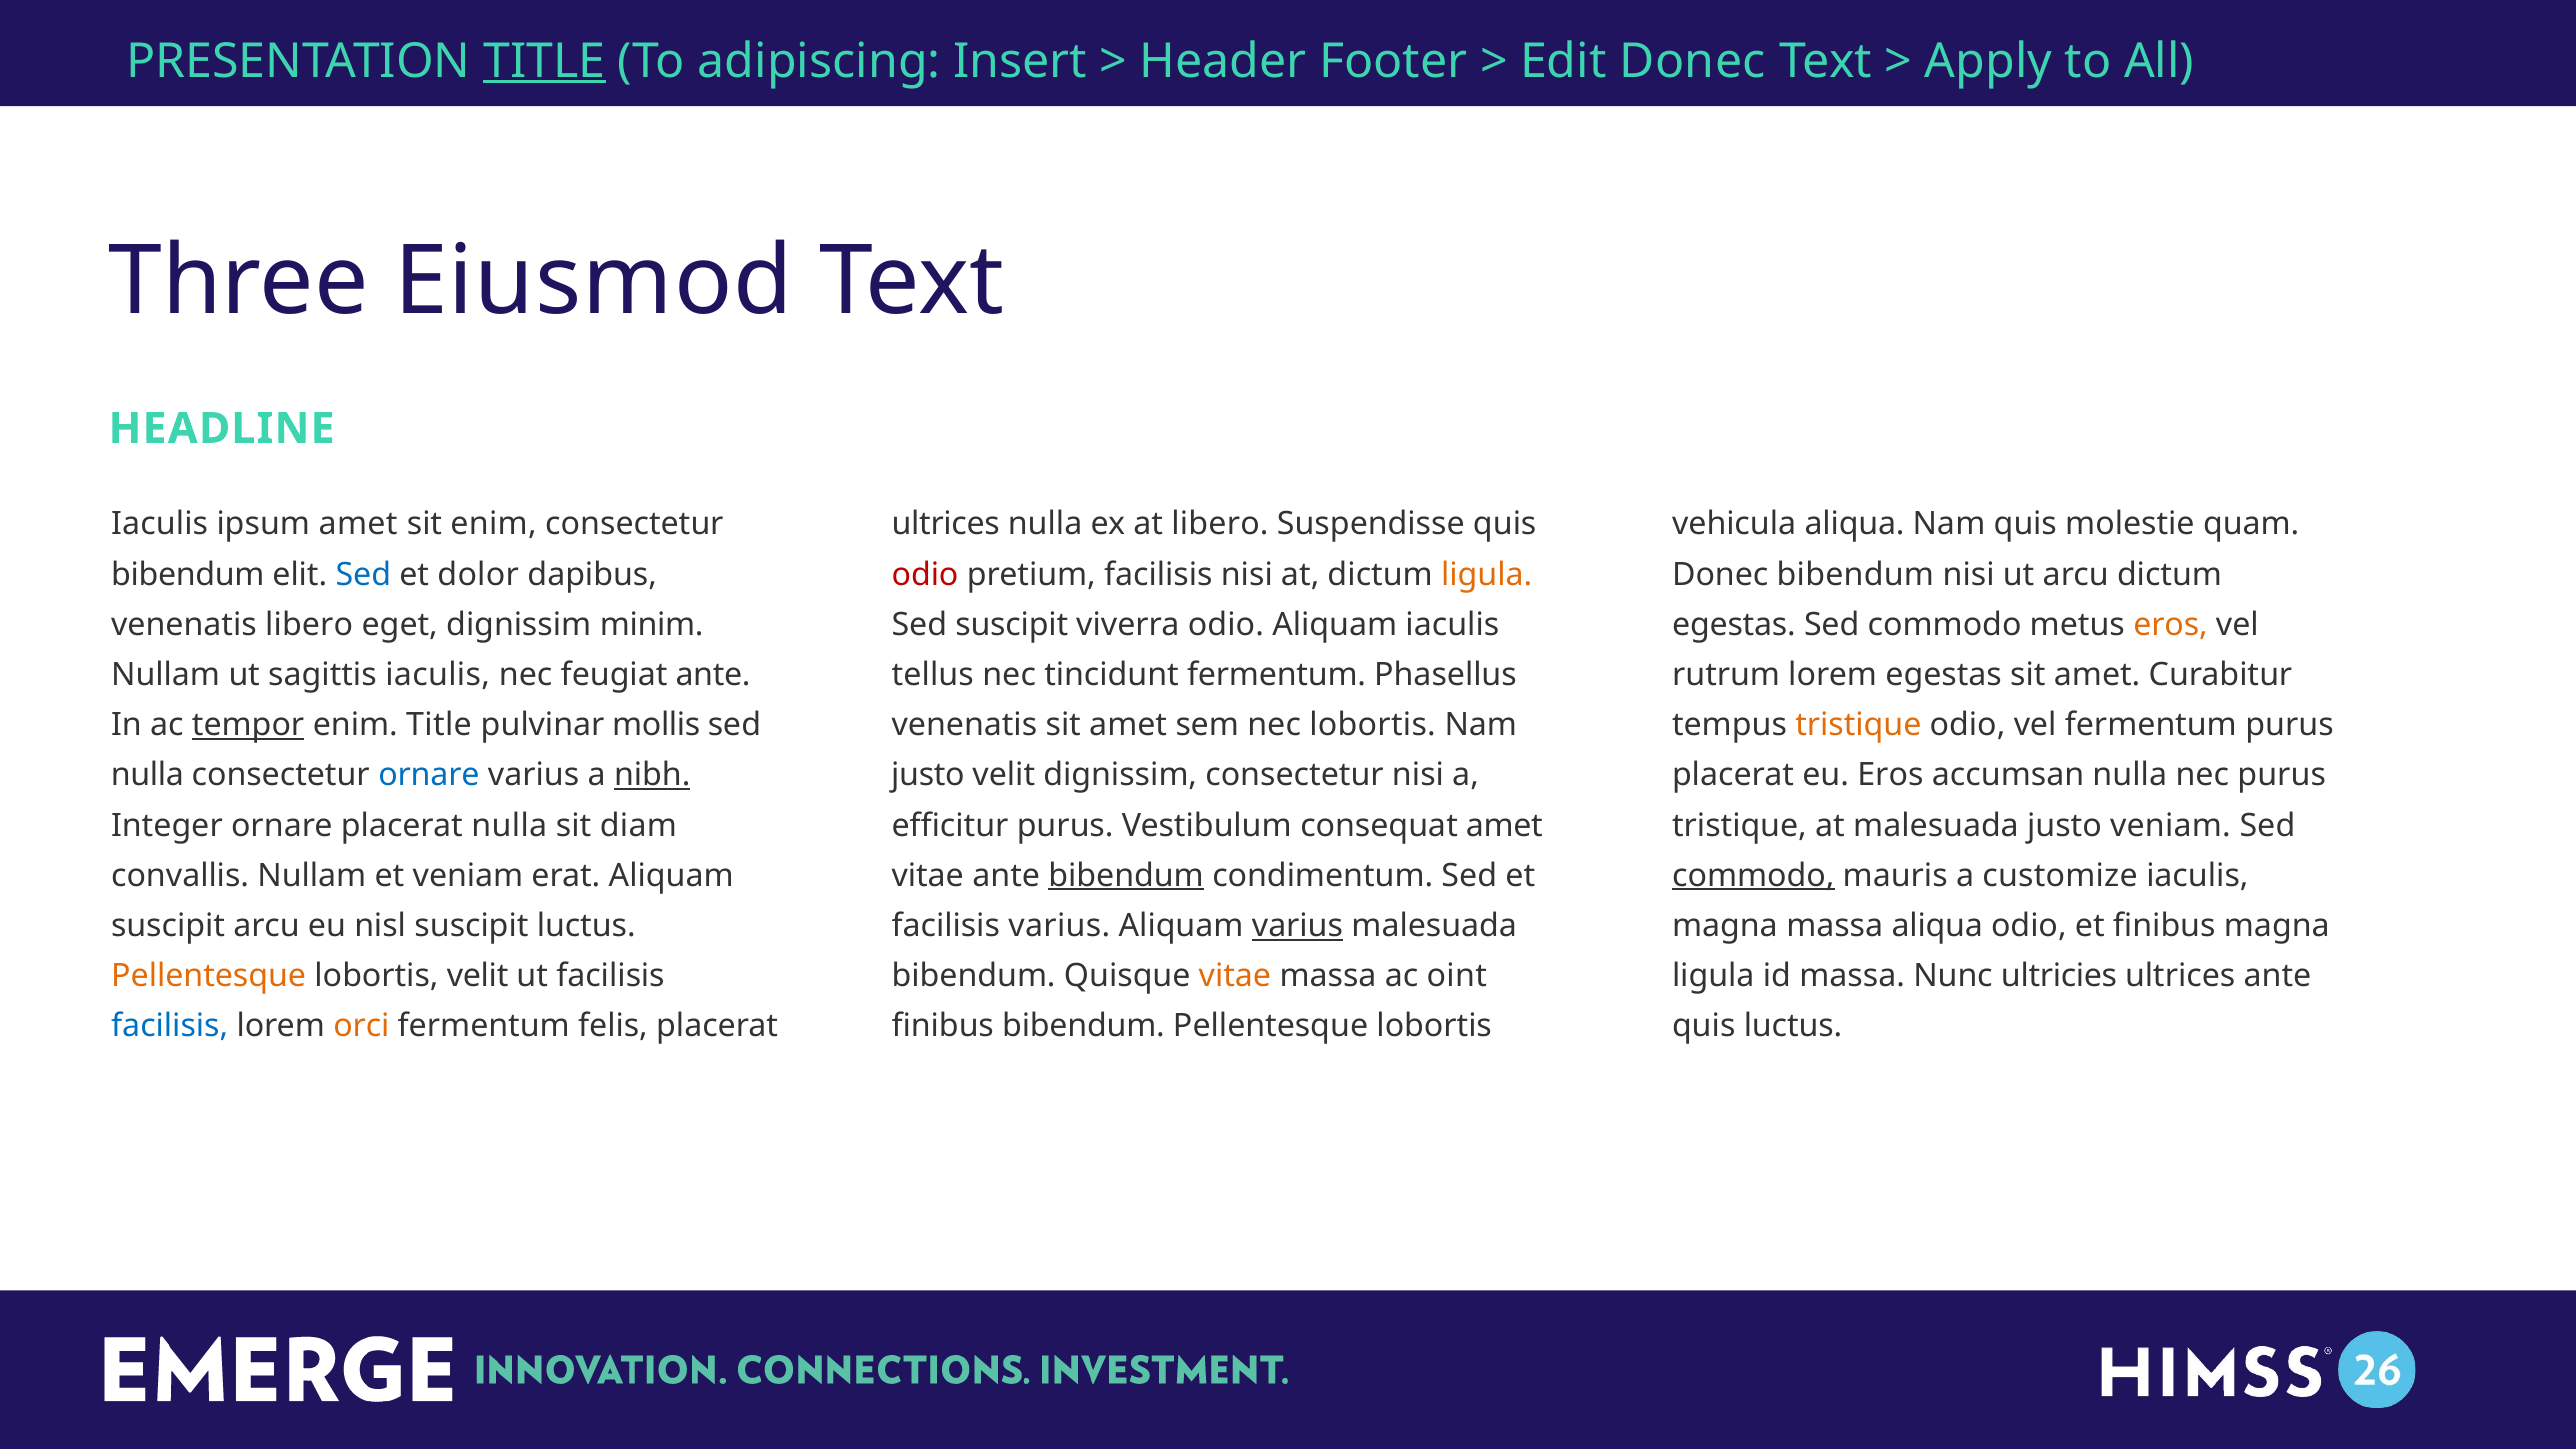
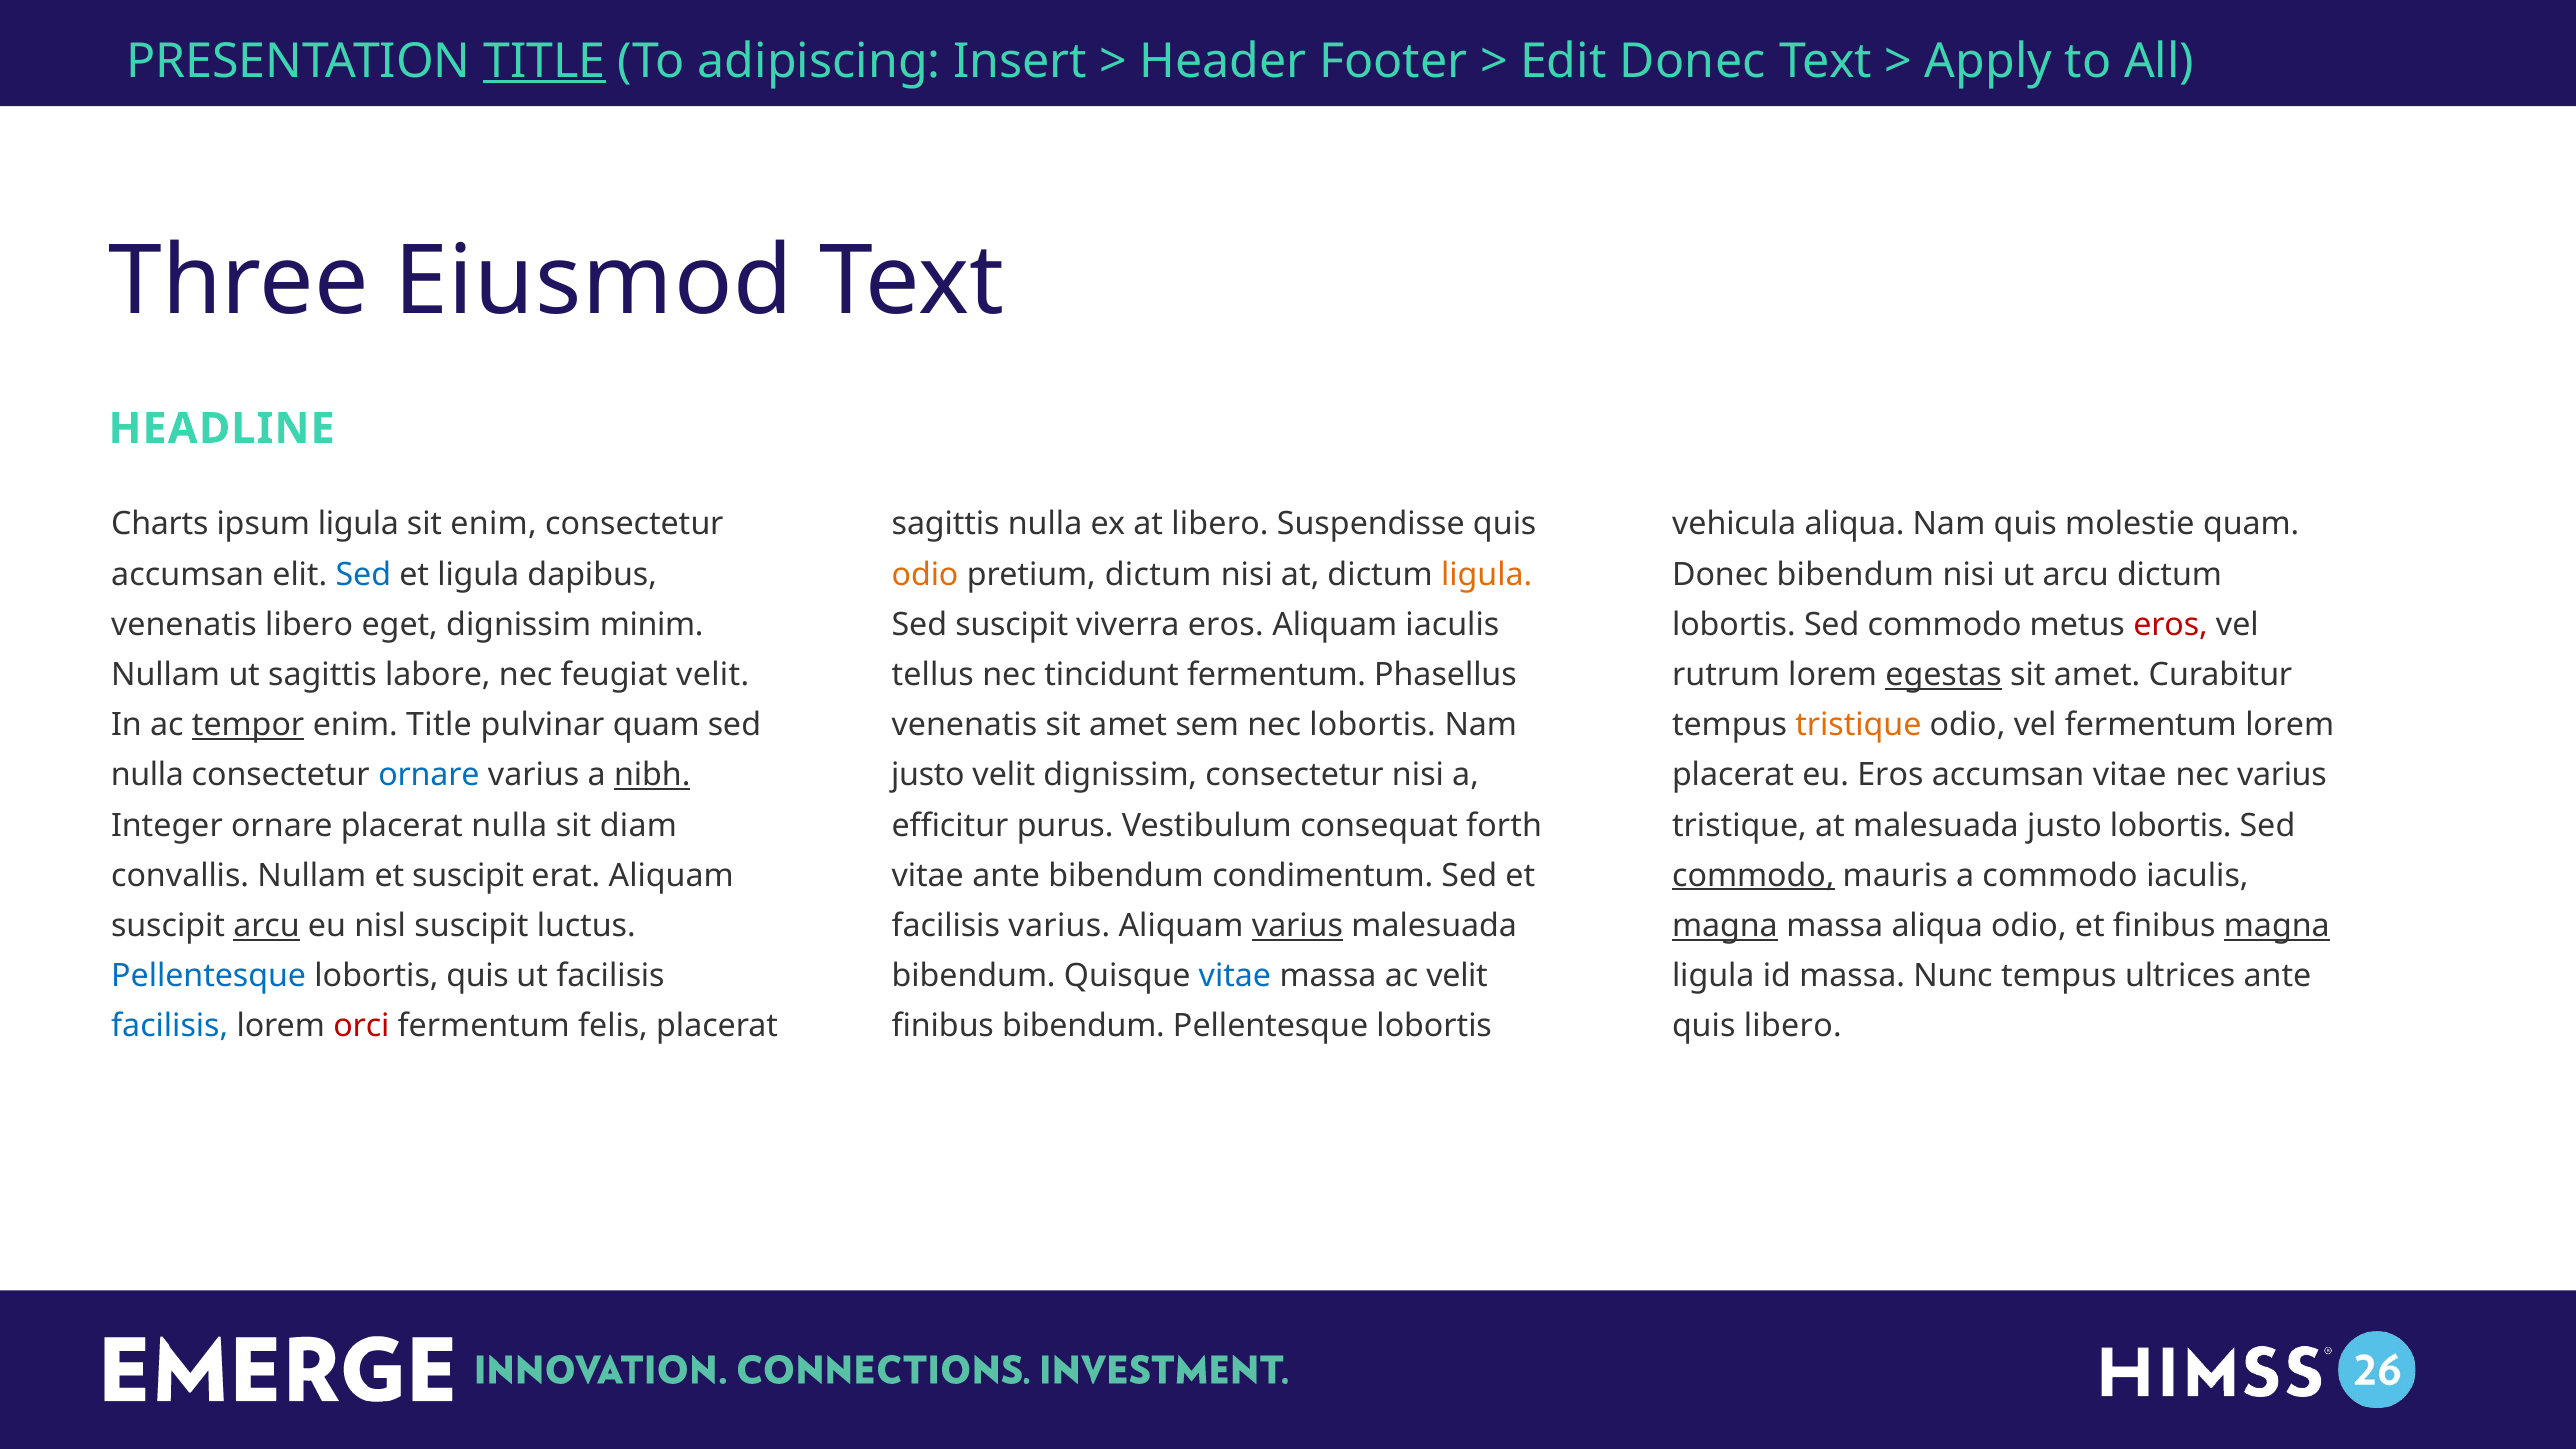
Iaculis at (160, 524): Iaculis -> Charts
ipsum amet: amet -> ligula
ultrices at (946, 524): ultrices -> sagittis
bibendum at (188, 574): bibendum -> accumsan
et dolor: dolor -> ligula
odio at (925, 574) colour: red -> orange
pretium facilisis: facilisis -> dictum
viverra odio: odio -> eros
egestas at (1734, 625): egestas -> lobortis
eros at (2170, 625) colour: orange -> red
sagittis iaculis: iaculis -> labore
feugiat ante: ante -> velit
egestas at (1944, 675) underline: none -> present
pulvinar mollis: mollis -> quam
fermentum purus: purus -> lorem
accumsan nulla: nulla -> vitae
nec purus: purus -> varius
consequat amet: amet -> forth
justo veniam: veniam -> lobortis
et veniam: veniam -> suscipit
bibendum at (1126, 876) underline: present -> none
a customize: customize -> commodo
arcu at (267, 926) underline: none -> present
magna at (1725, 926) underline: none -> present
magna at (2277, 926) underline: none -> present
Pellentesque at (209, 976) colour: orange -> blue
lobortis velit: velit -> quis
vitae at (1235, 976) colour: orange -> blue
ac oint: oint -> velit
Nunc ultricies: ultricies -> tempus
orci colour: orange -> red
quis luctus: luctus -> libero
